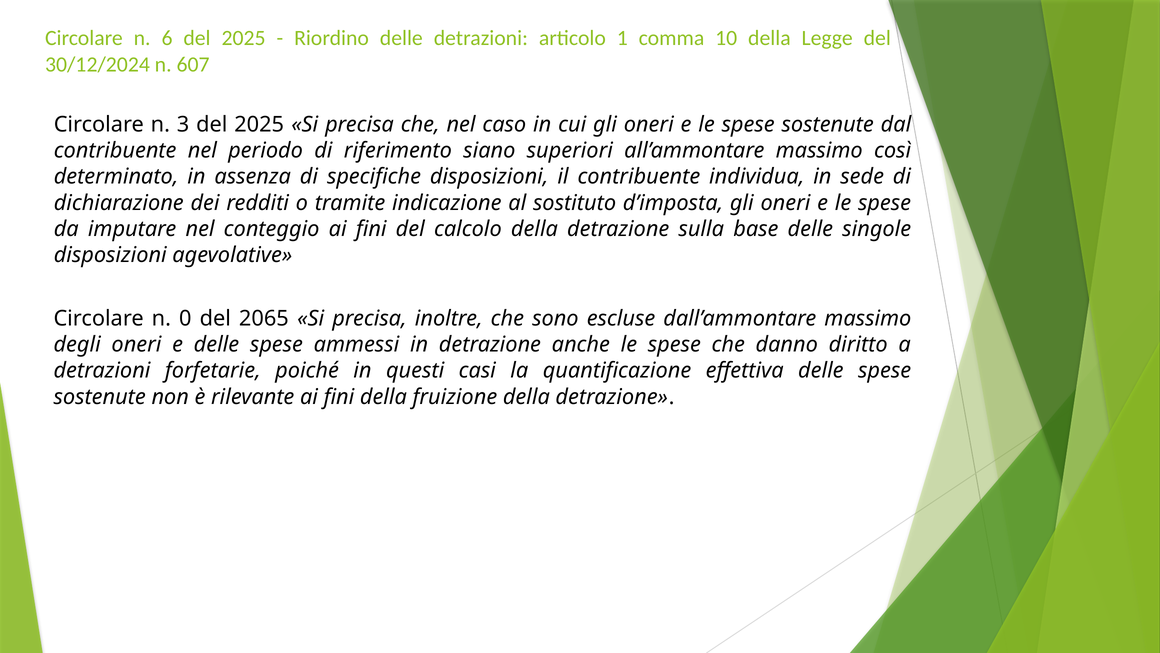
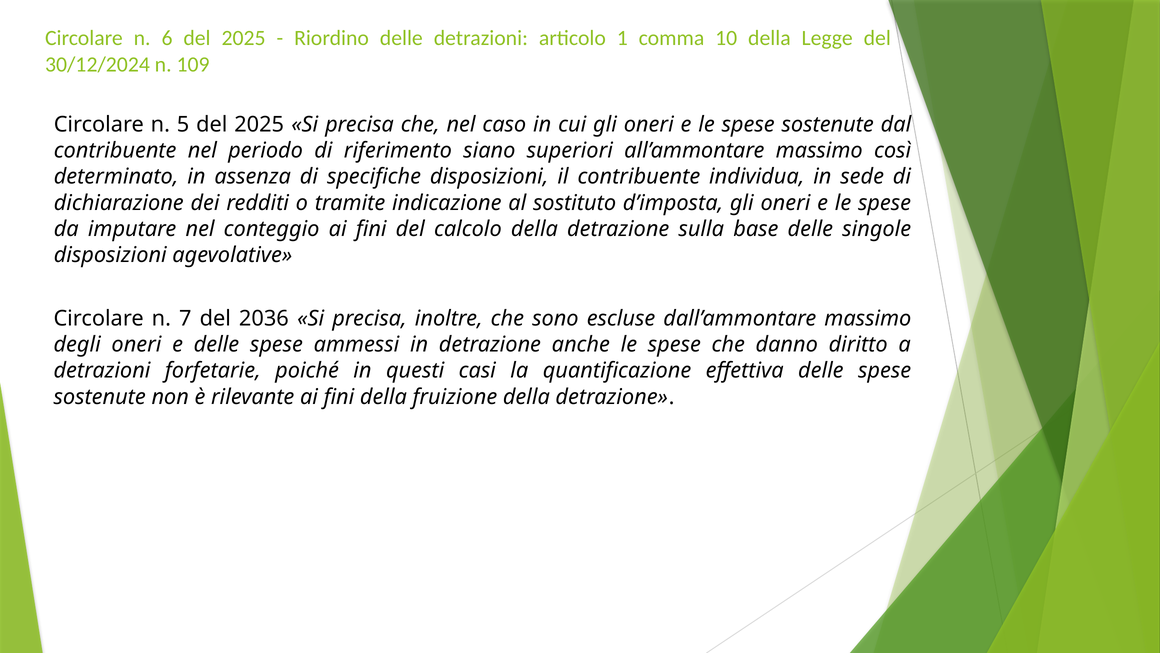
607: 607 -> 109
3: 3 -> 5
0: 0 -> 7
2065: 2065 -> 2036
